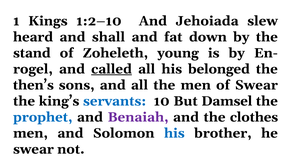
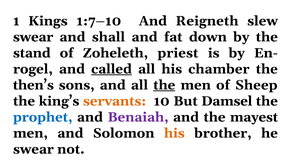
1:2–10: 1:2–10 -> 1:7–10
Jehoiada: Jehoiada -> Reigneth
heard at (33, 37): heard -> swear
young: young -> priest
belonged: belonged -> chamber
the at (164, 85) underline: none -> present
of Swear: Swear -> Sheep
servants colour: blue -> orange
clothes: clothes -> mayest
his at (174, 133) colour: blue -> orange
